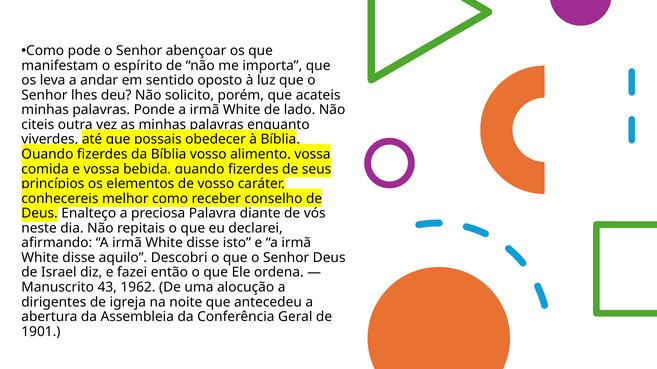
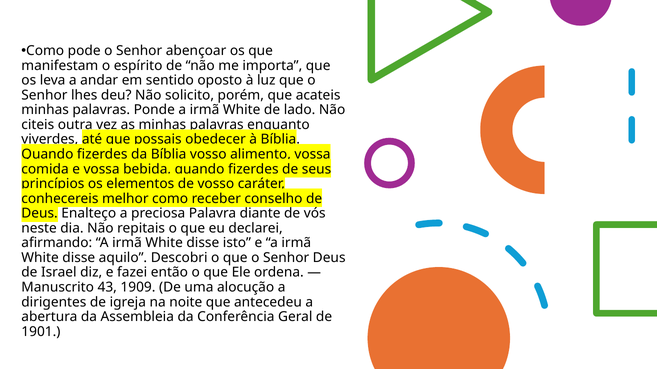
1962: 1962 -> 1909
